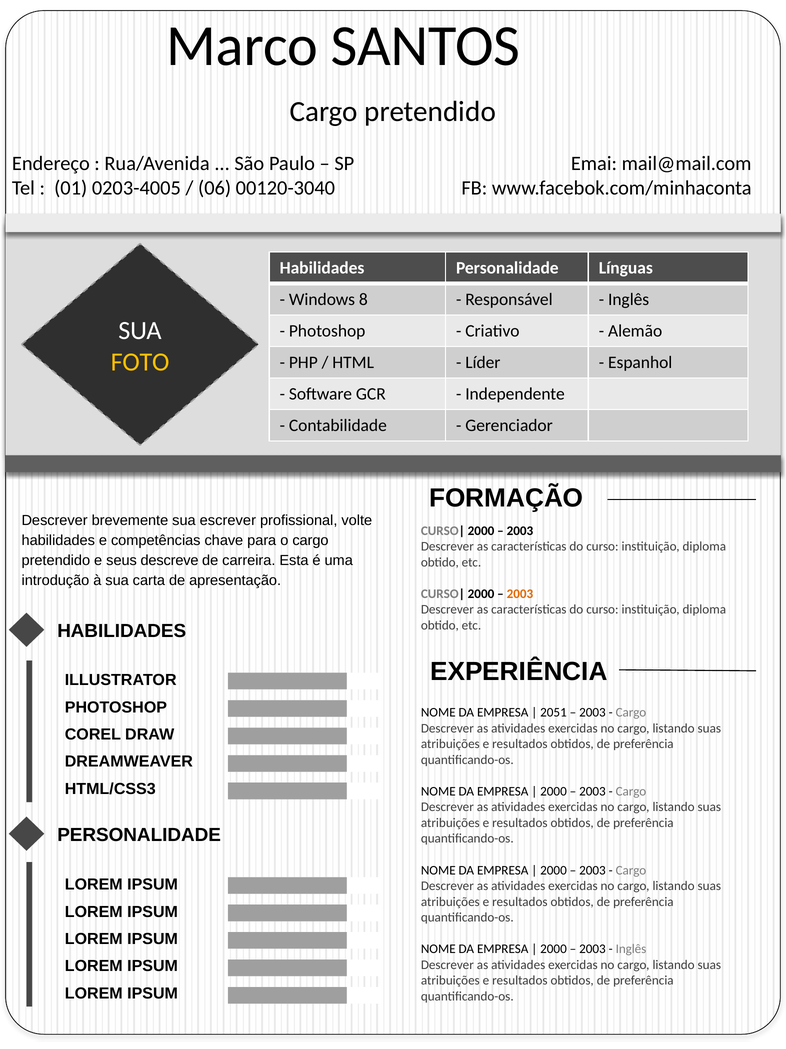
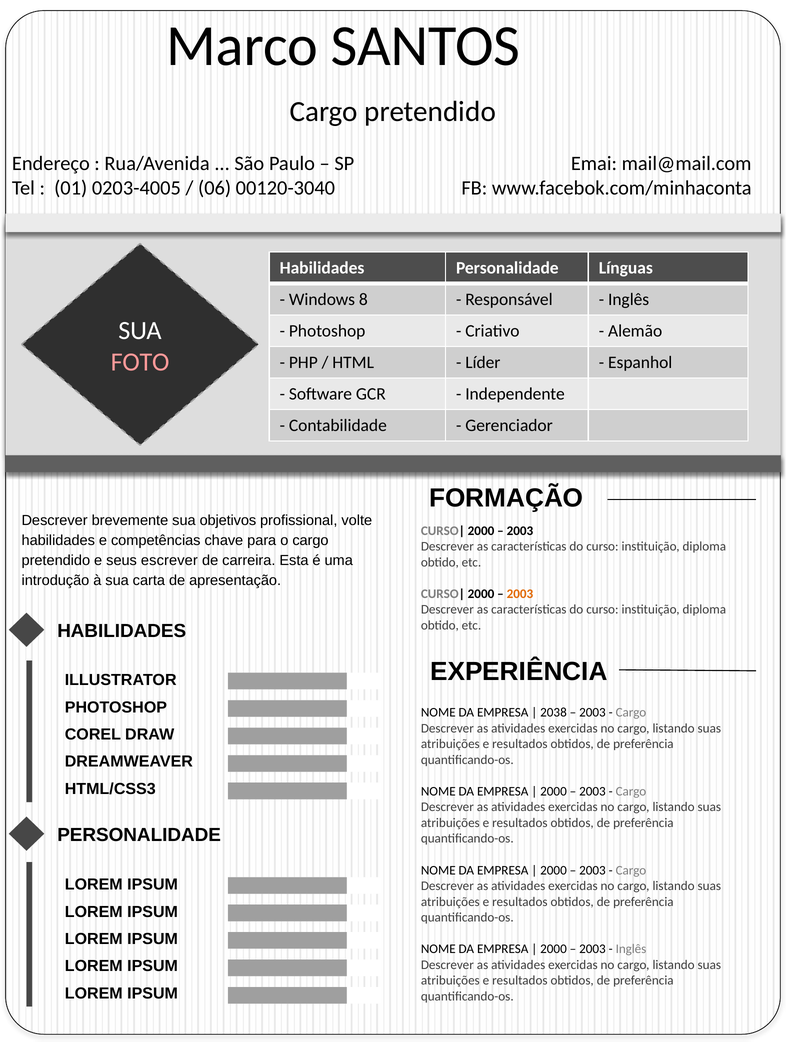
FOTO colour: yellow -> pink
escrever: escrever -> objetivos
descreve: descreve -> escrever
2051: 2051 -> 2038
